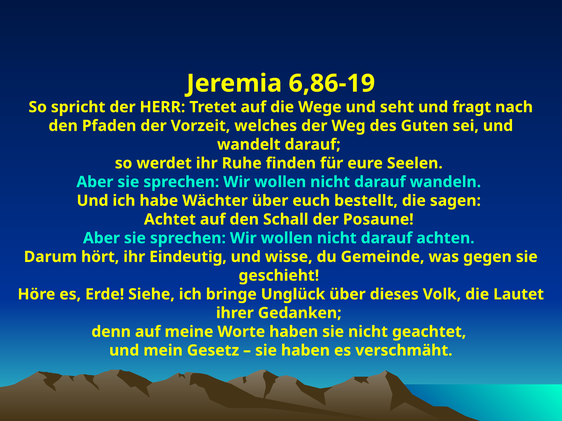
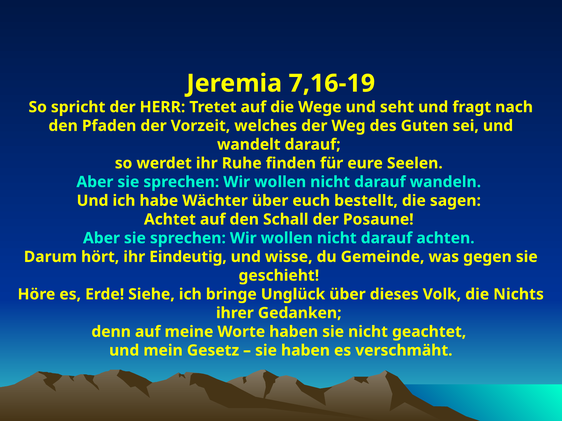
6,86-19: 6,86-19 -> 7,16-19
Lautet: Lautet -> Nichts
